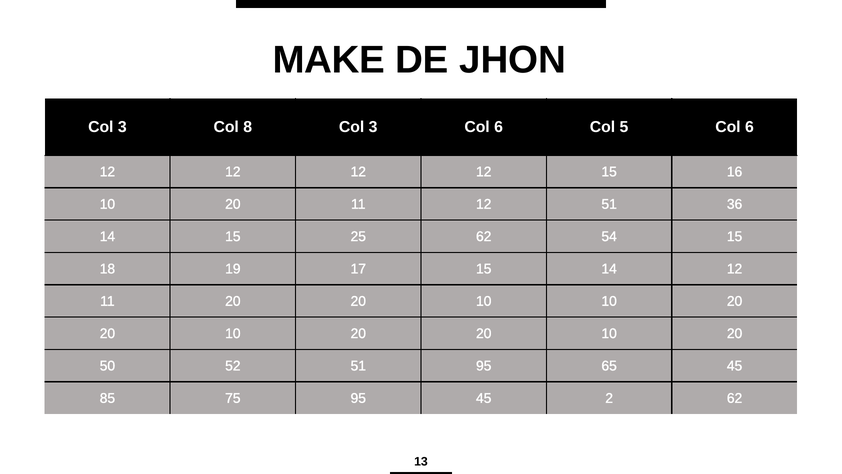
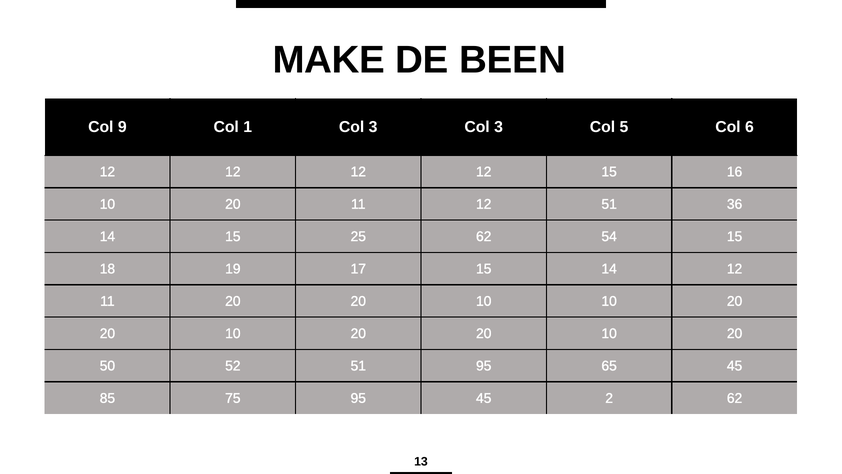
JHON: JHON -> BEEN
3 at (122, 127): 3 -> 9
8: 8 -> 1
3 Col 6: 6 -> 3
